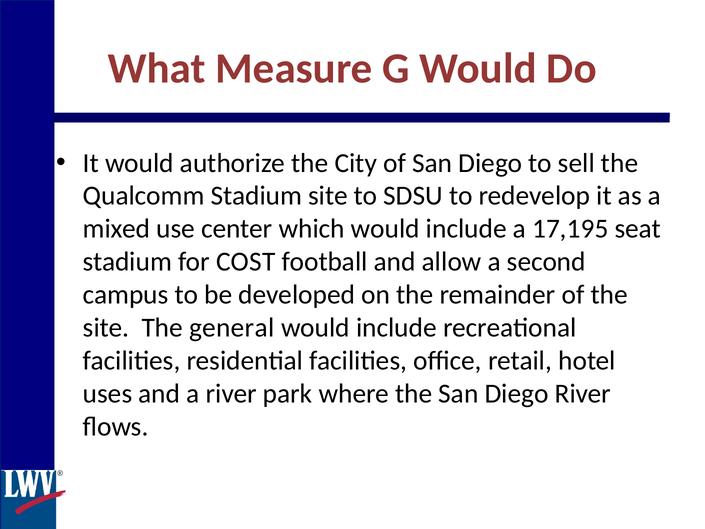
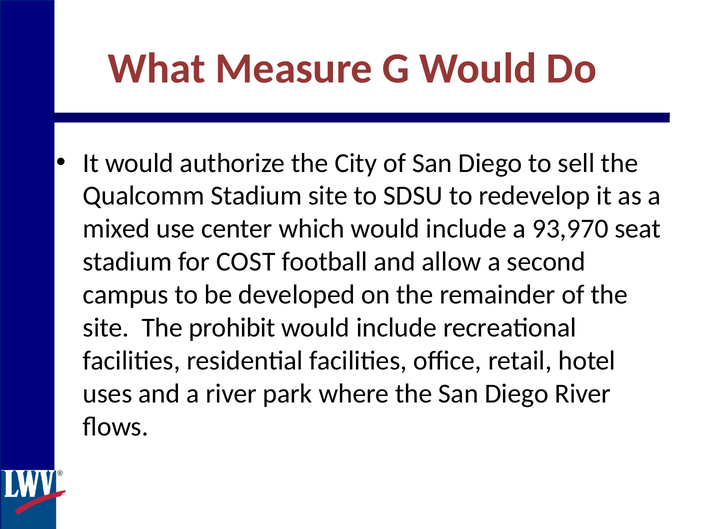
17,195: 17,195 -> 93,970
general: general -> prohibit
